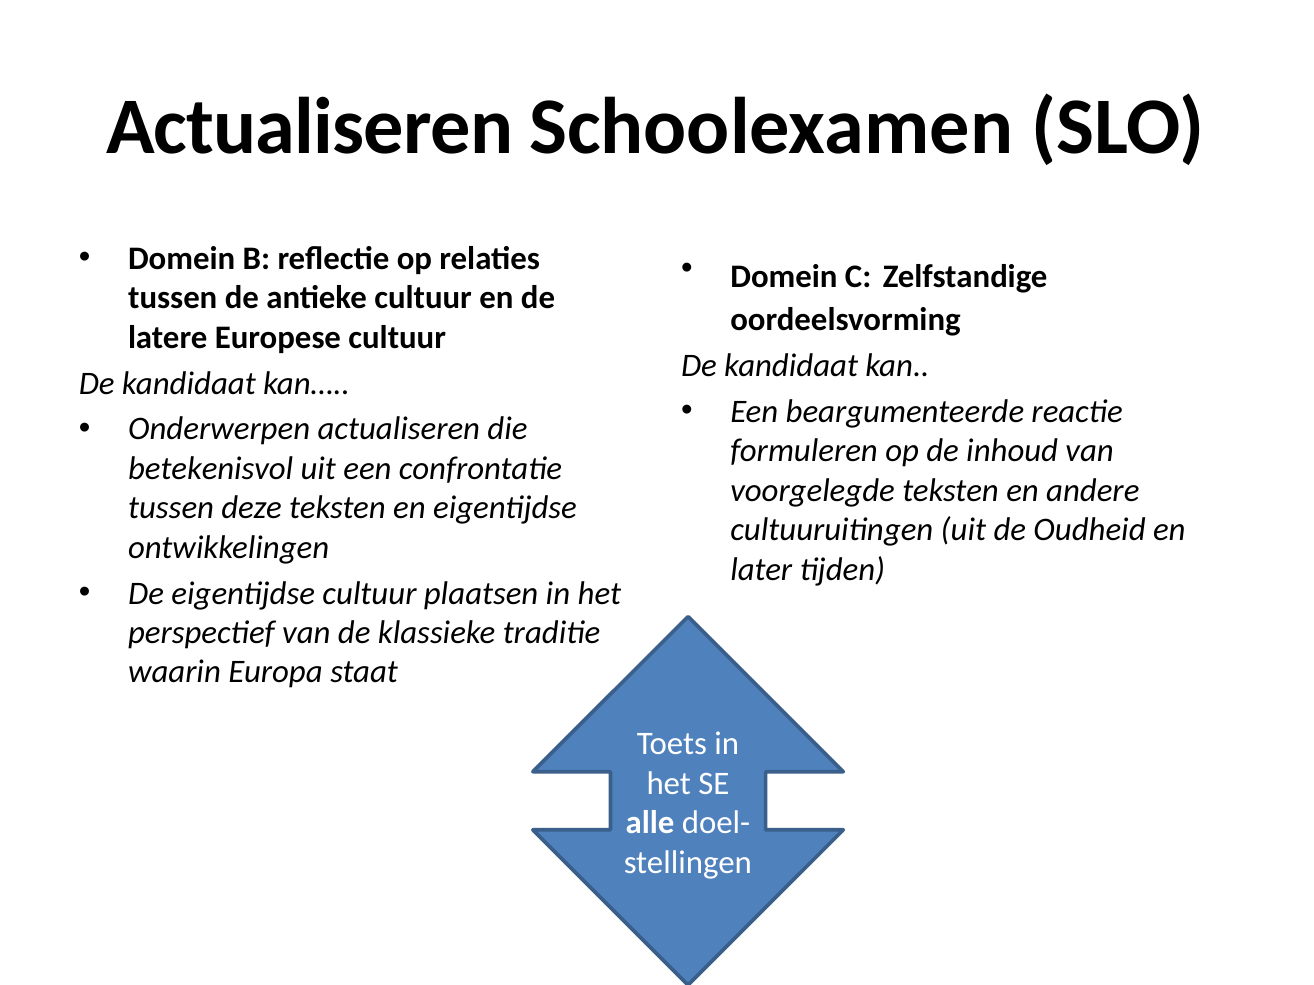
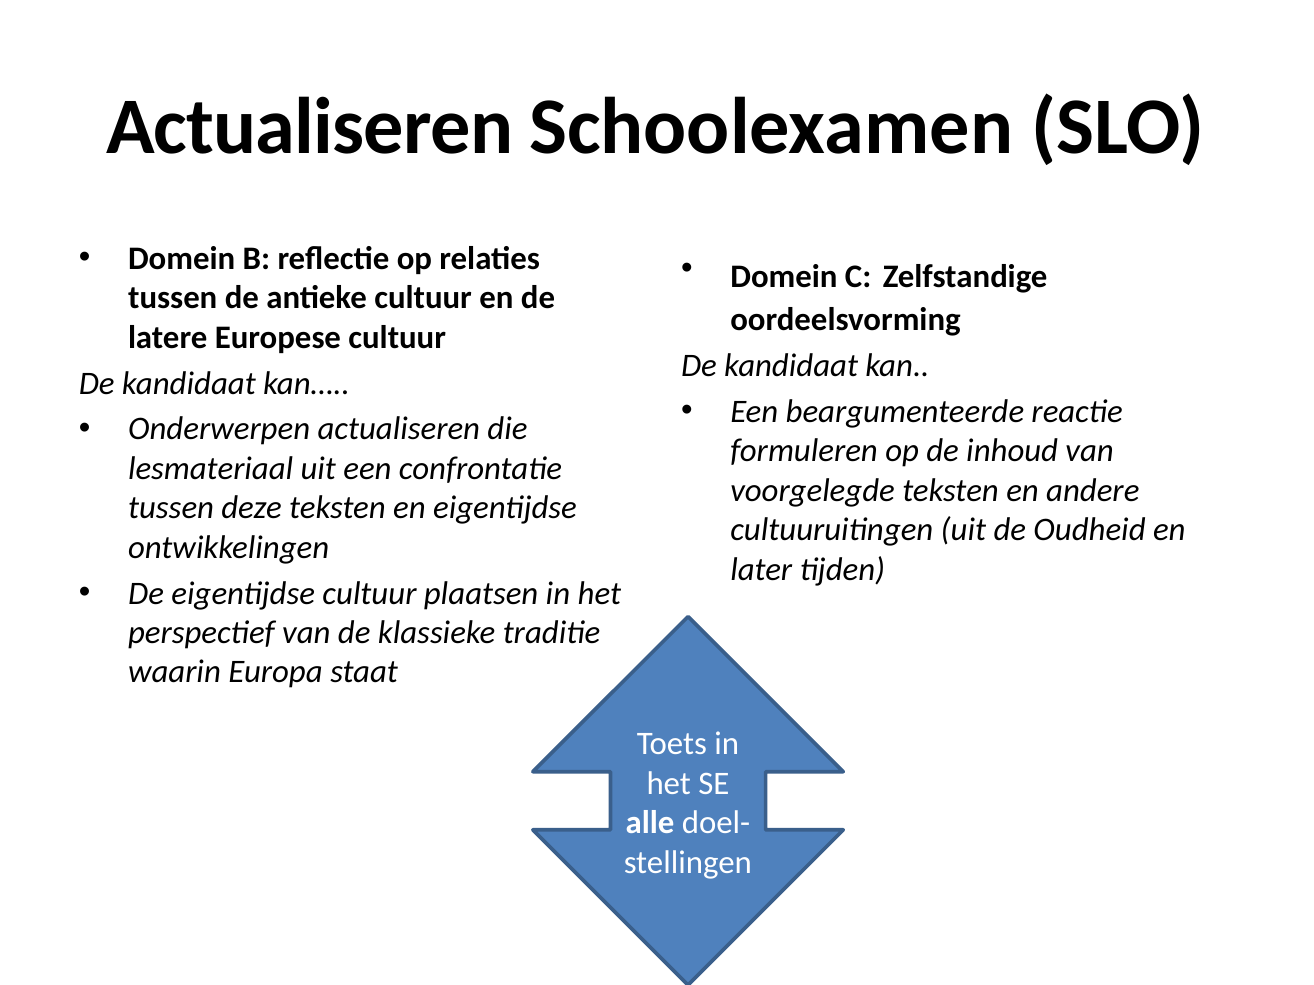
betekenisvol: betekenisvol -> lesmateriaal
